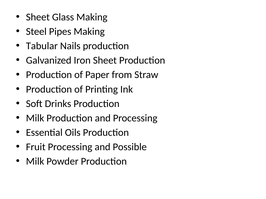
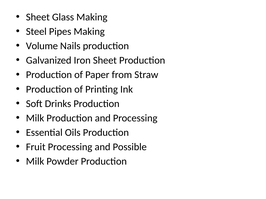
Tabular: Tabular -> Volume
